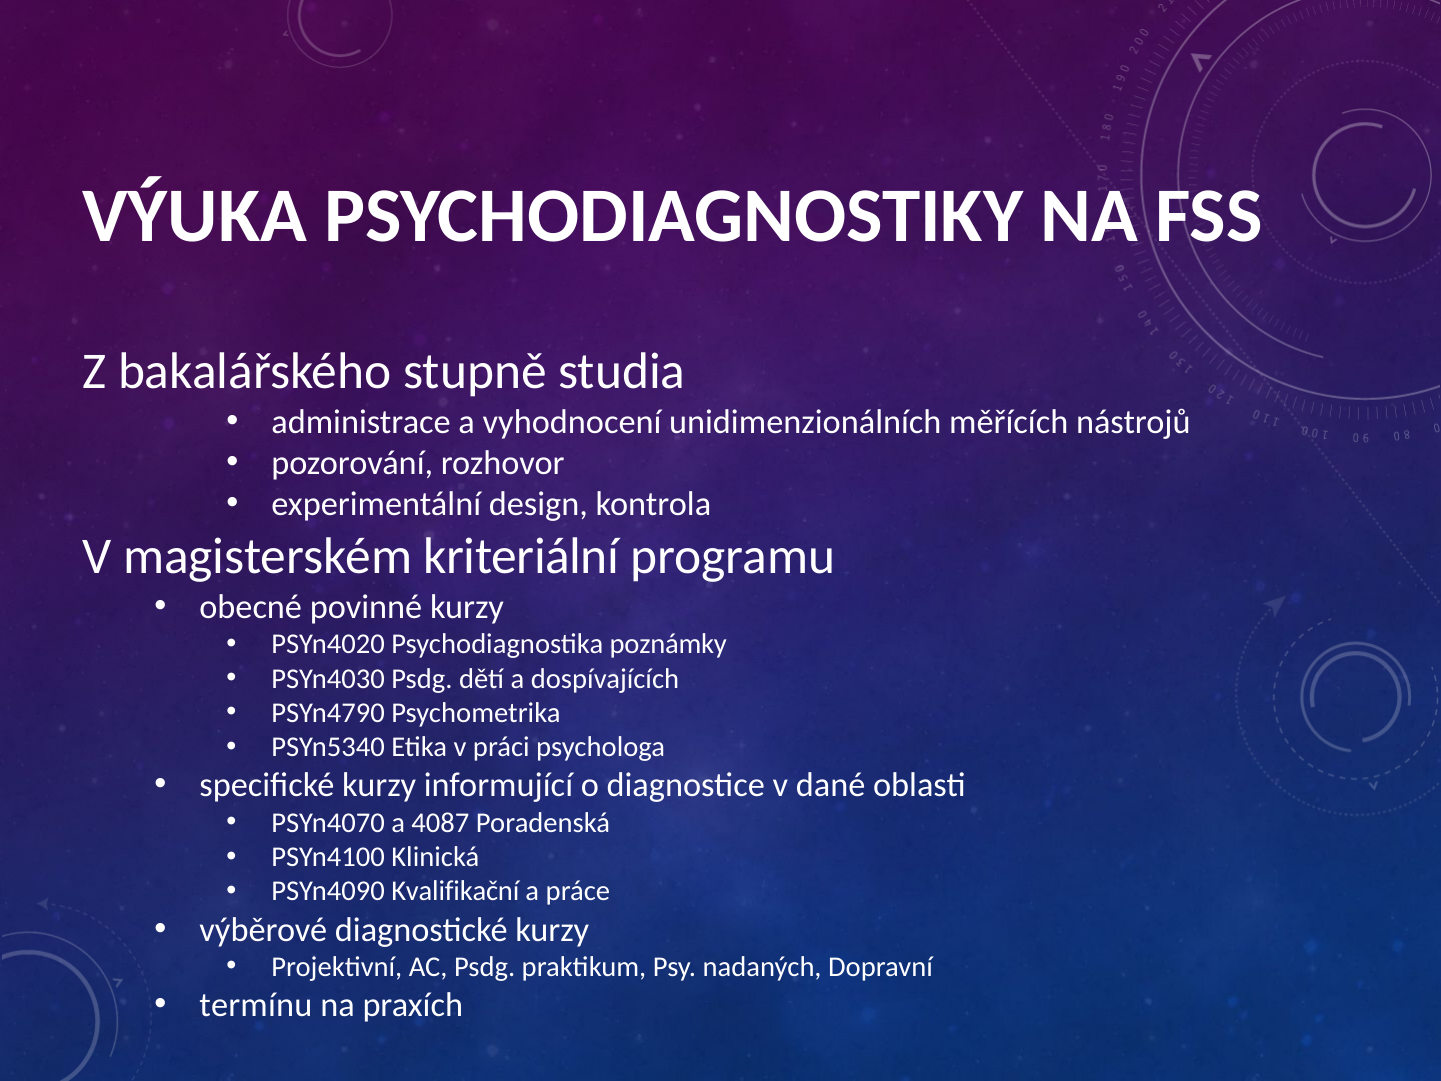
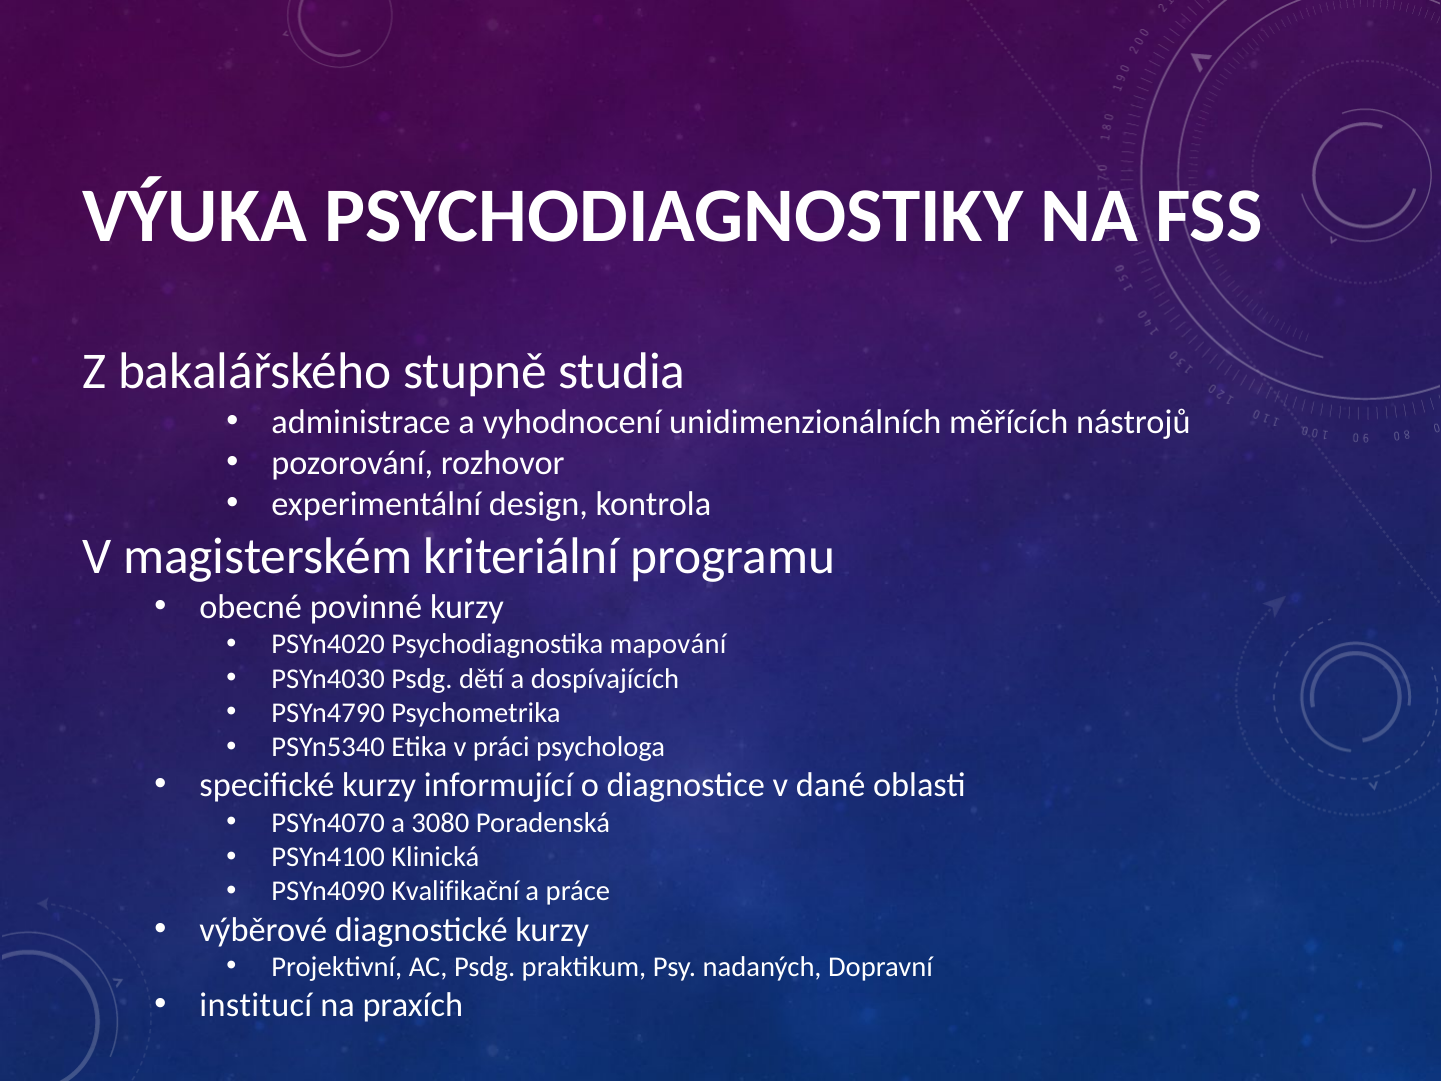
poznámky: poznámky -> mapování
4087: 4087 -> 3080
termínu: termínu -> institucí
